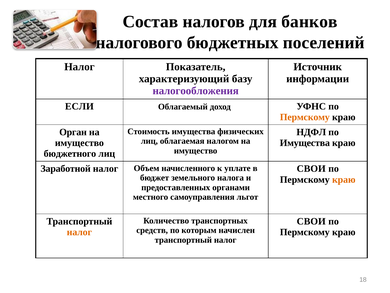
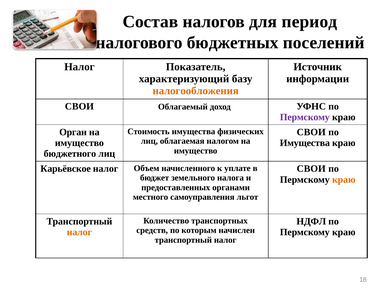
банков: банков -> период
налогообложения colour: purple -> orange
ЕСЛИ at (79, 106): ЕСЛИ -> СВОИ
Пермскому at (305, 117) colour: orange -> purple
НДФЛ at (311, 132): НДФЛ -> СВОИ
Заработной: Заработной -> Карьёвское
СВОИ at (311, 221): СВОИ -> НДФЛ
